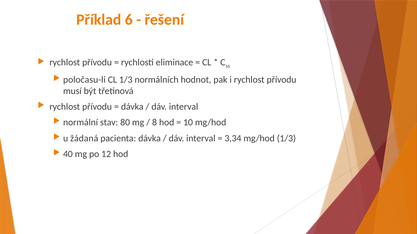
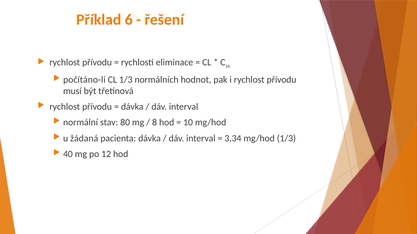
poločasu-li: poločasu-li -> počítáno-li
